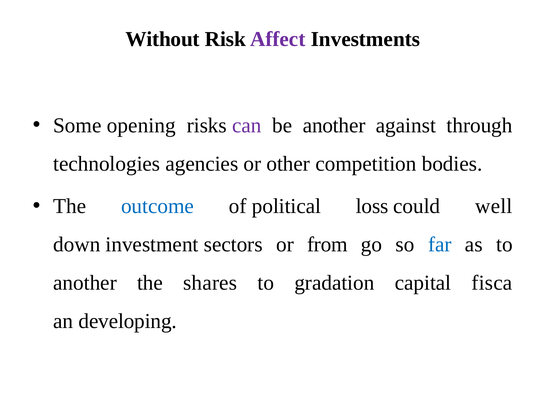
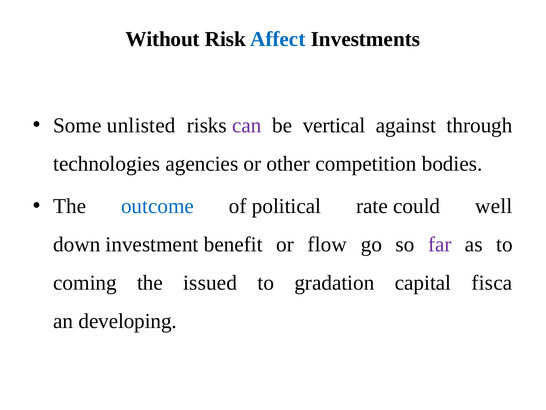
Affect colour: purple -> blue
opening: opening -> unlisted
be another: another -> vertical
loss: loss -> rate
sectors: sectors -> benefit
from: from -> flow
far colour: blue -> purple
another at (85, 282): another -> coming
shares: shares -> issued
